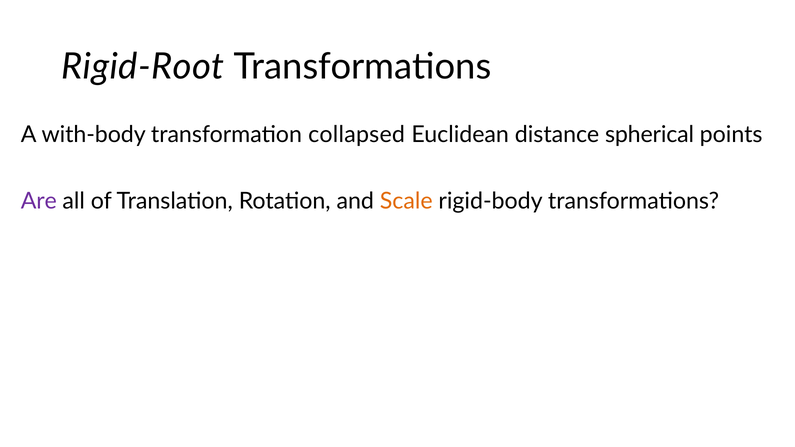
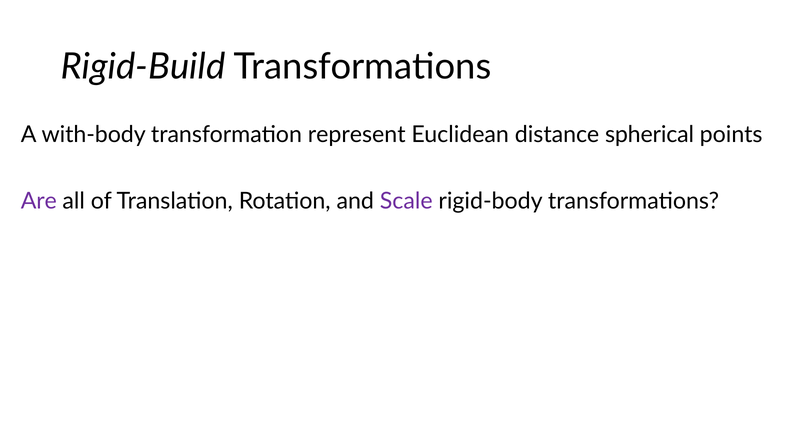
Rigid-Root: Rigid-Root -> Rigid-Build
collapsed: collapsed -> represent
Scale colour: orange -> purple
